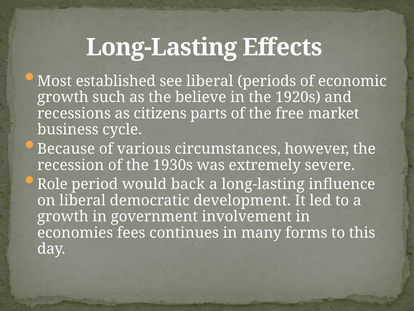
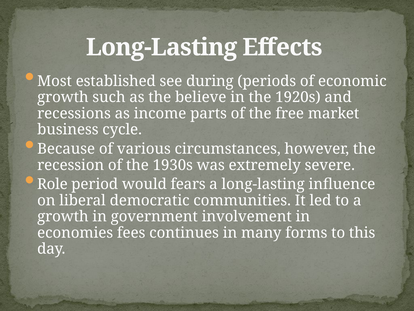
see liberal: liberal -> during
citizens: citizens -> income
back: back -> fears
development: development -> communities
